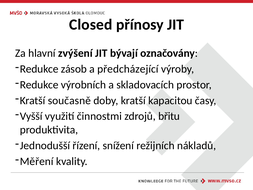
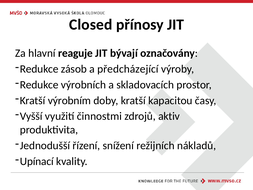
zvýšení: zvýšení -> reaguje
současně: současně -> výrobním
břitu: břitu -> aktiv
Měření: Měření -> Upínací
